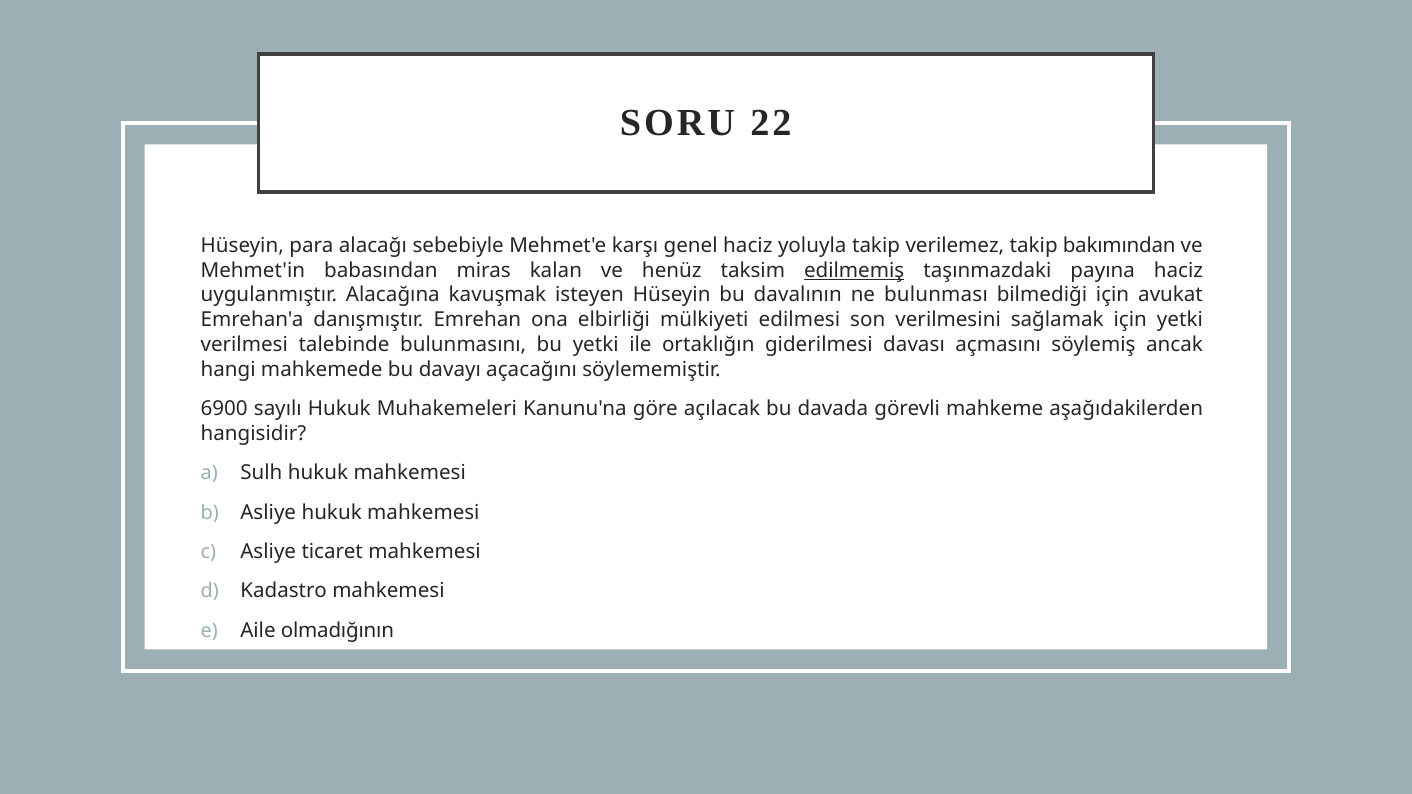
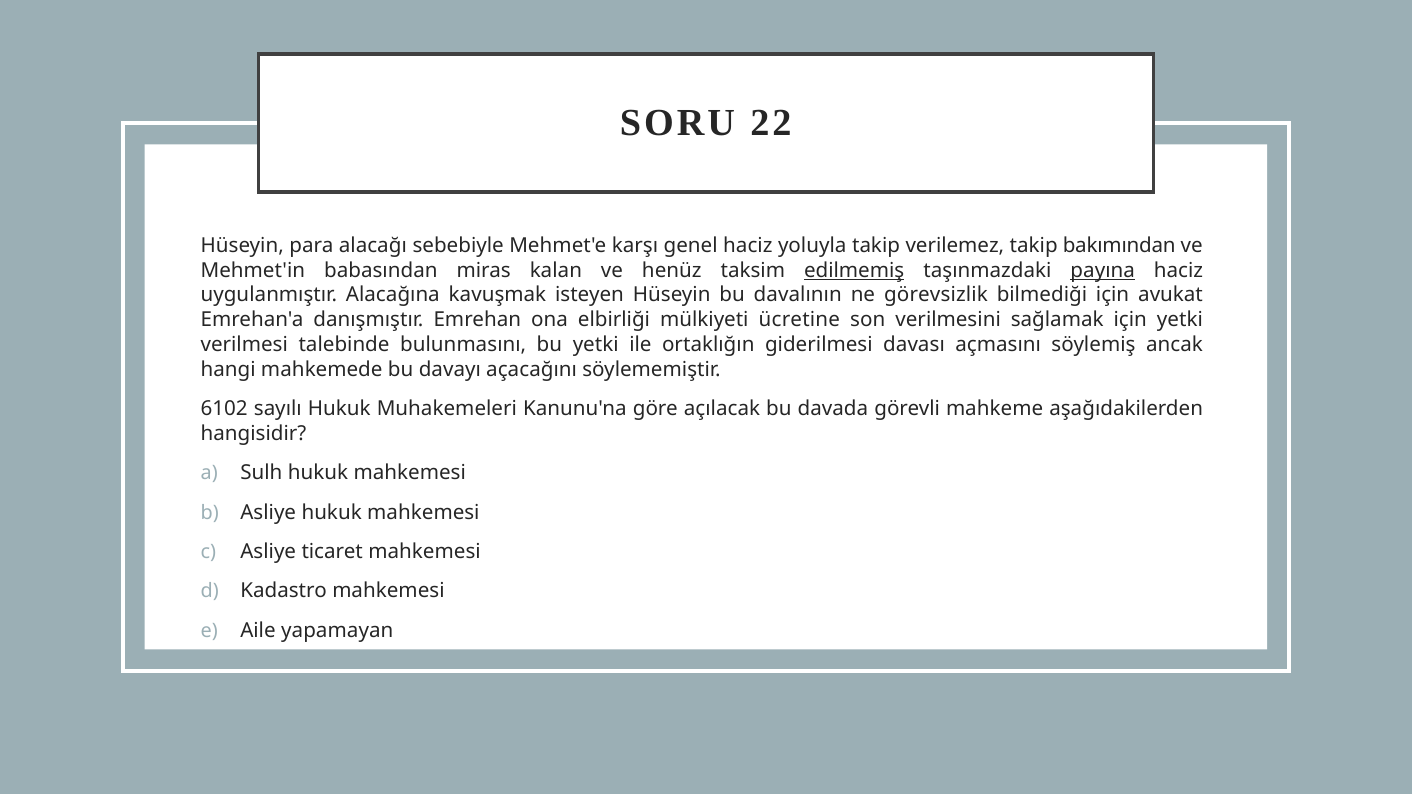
payına underline: none -> present
bulunması: bulunması -> görevsizlik
edilmesi: edilmesi -> ücretine
6900: 6900 -> 6102
olmadığının: olmadığının -> yapamayan
